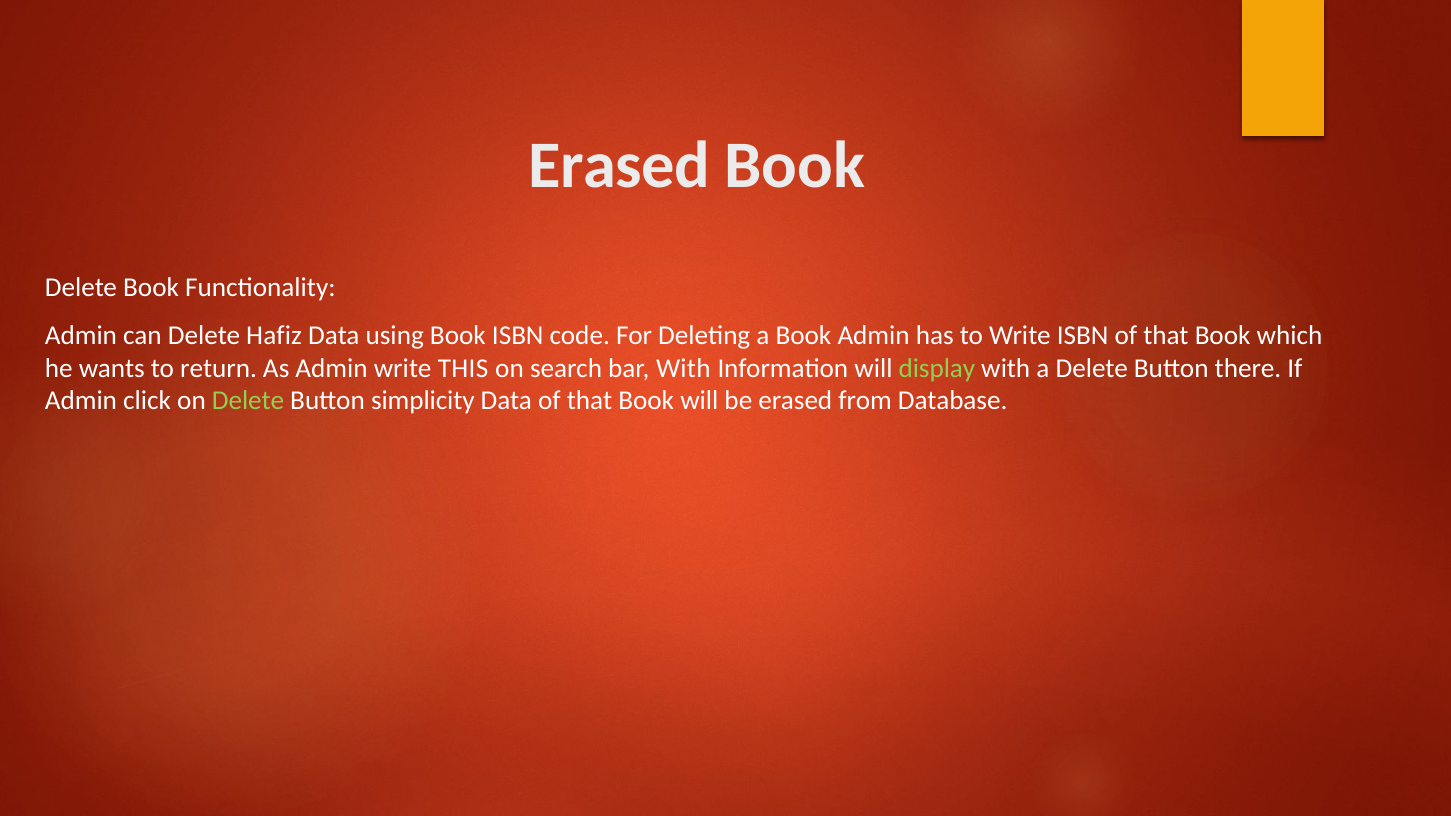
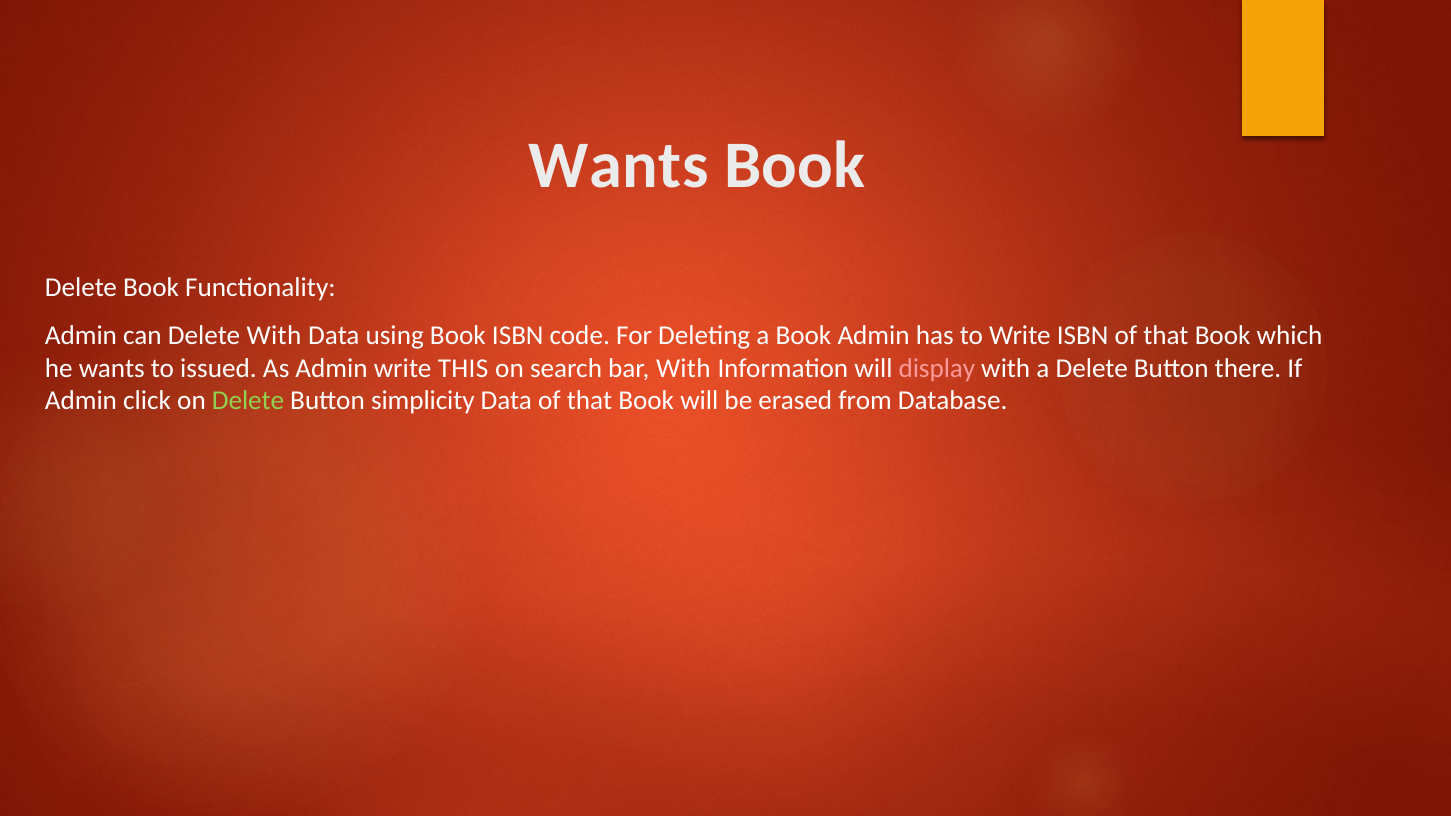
Erased at (619, 166): Erased -> Wants
Delete Hafiz: Hafiz -> With
return: return -> issued
display colour: light green -> pink
